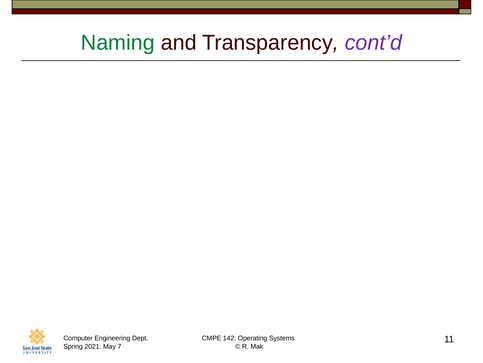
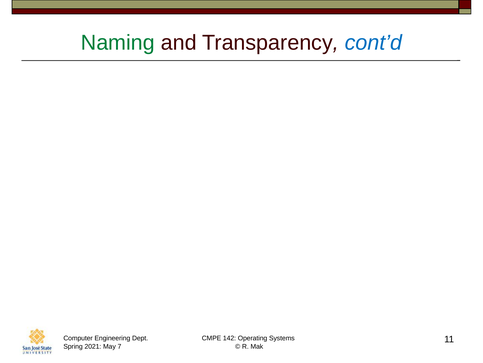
cont’d colour: purple -> blue
